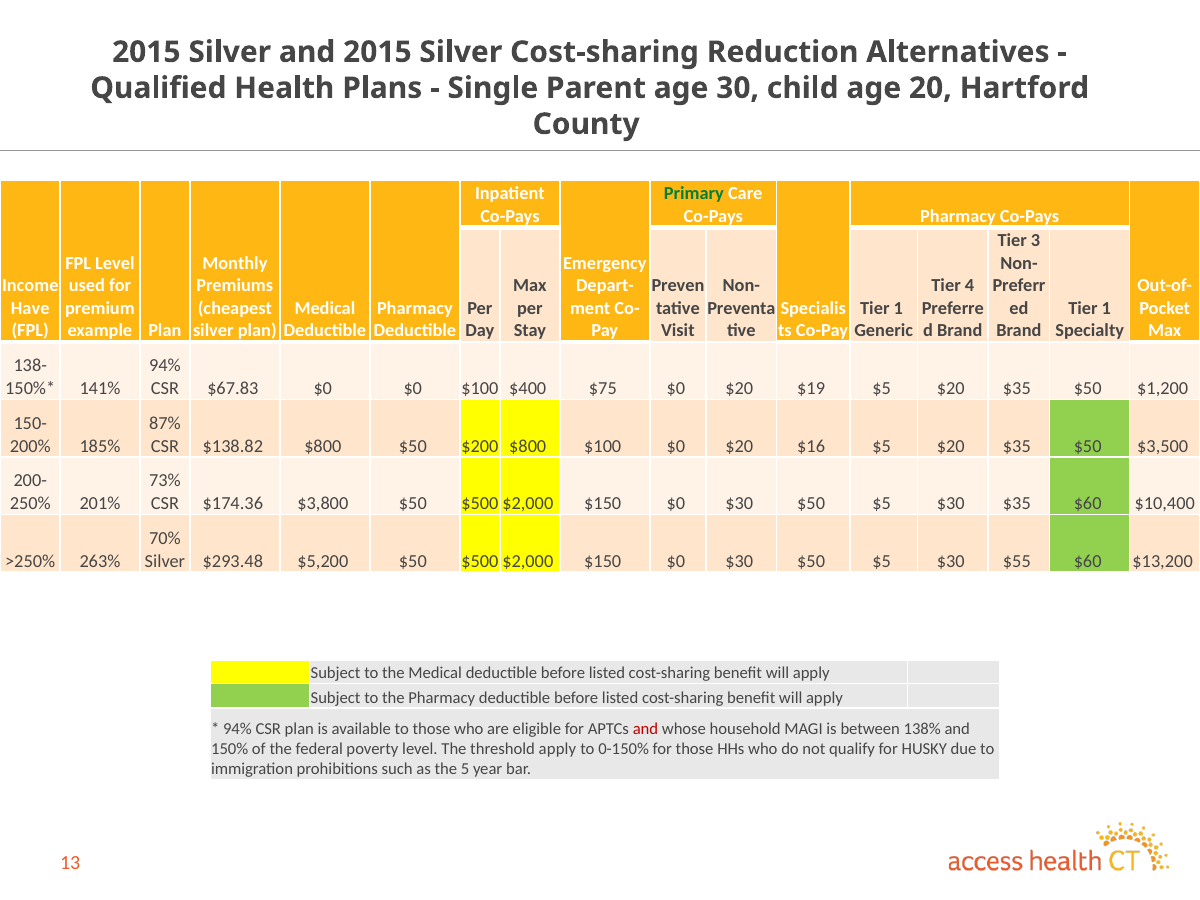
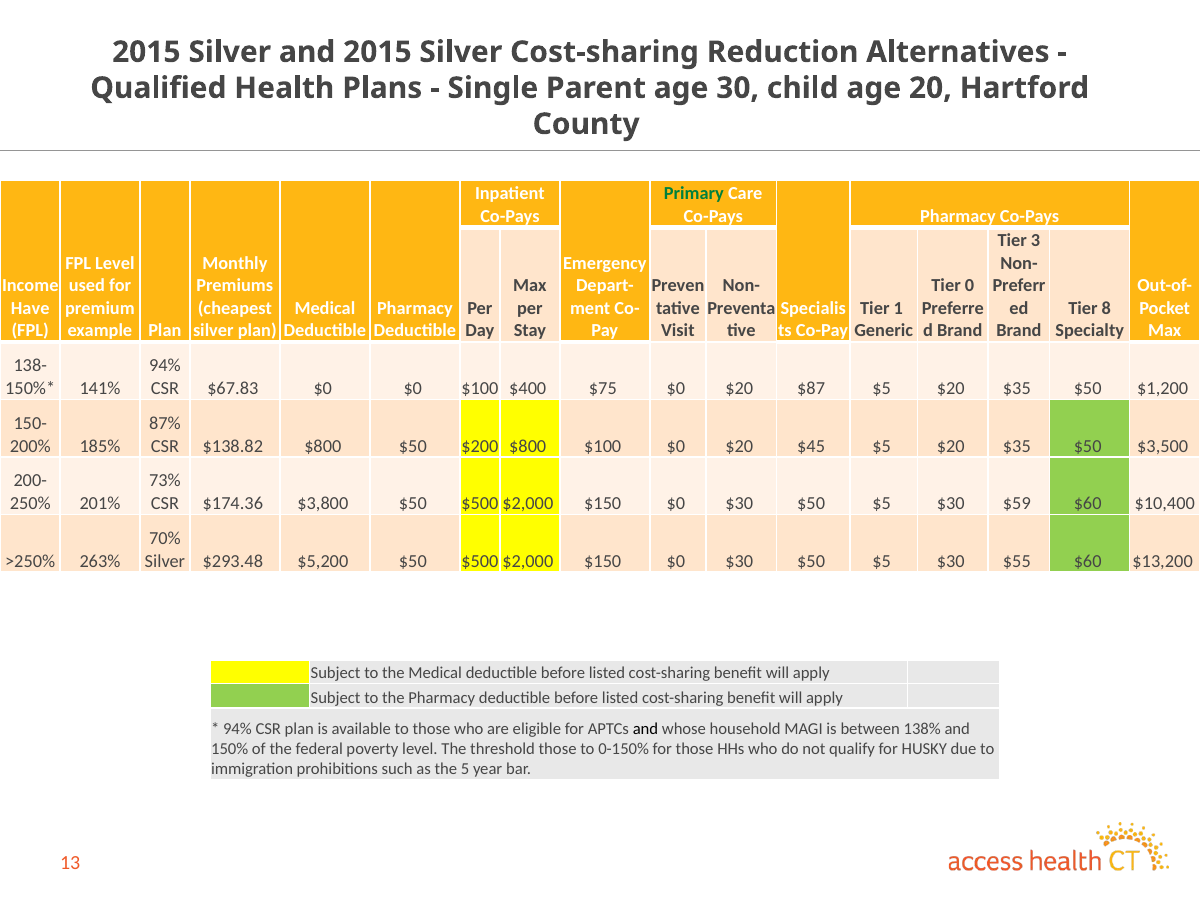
4: 4 -> 0
1 at (1106, 308): 1 -> 8
$19: $19 -> $87
$16: $16 -> $45
$30 $35: $35 -> $59
and at (645, 729) colour: red -> black
threshold apply: apply -> those
